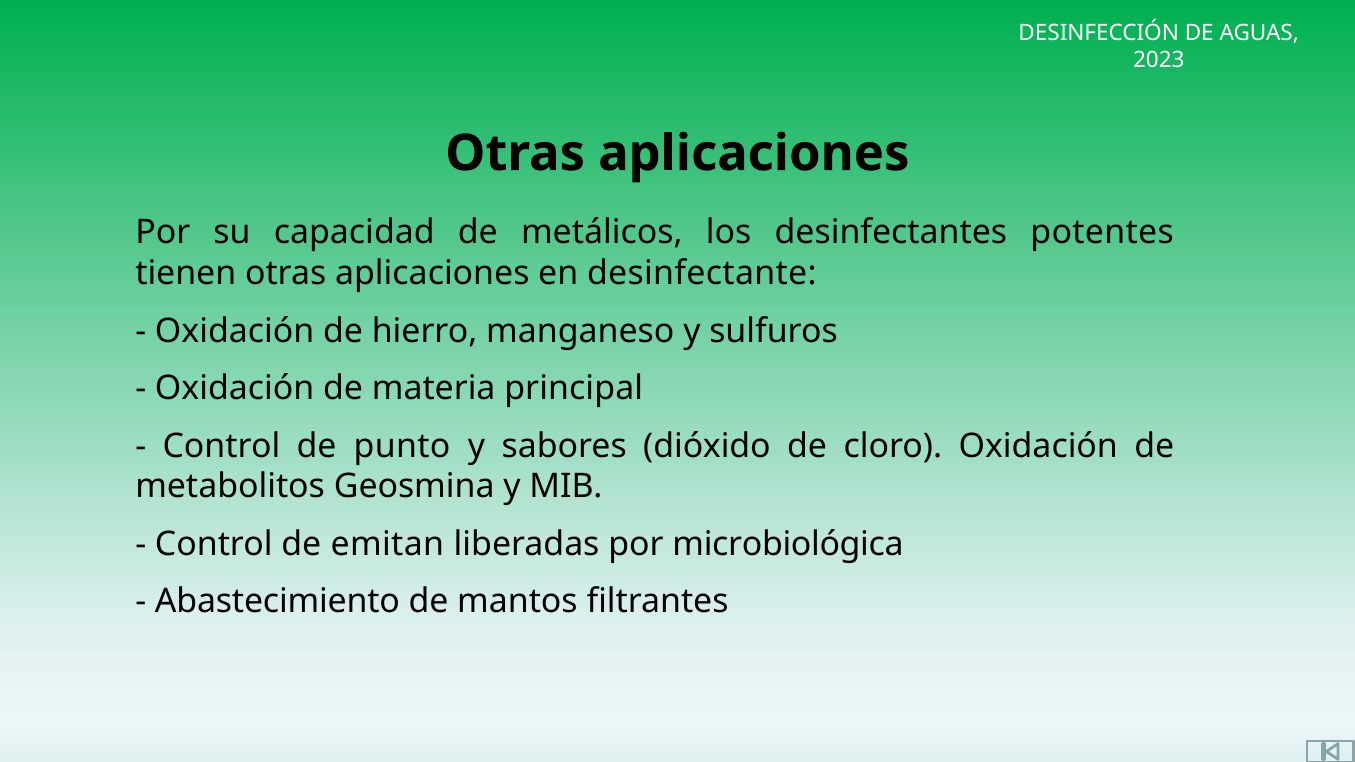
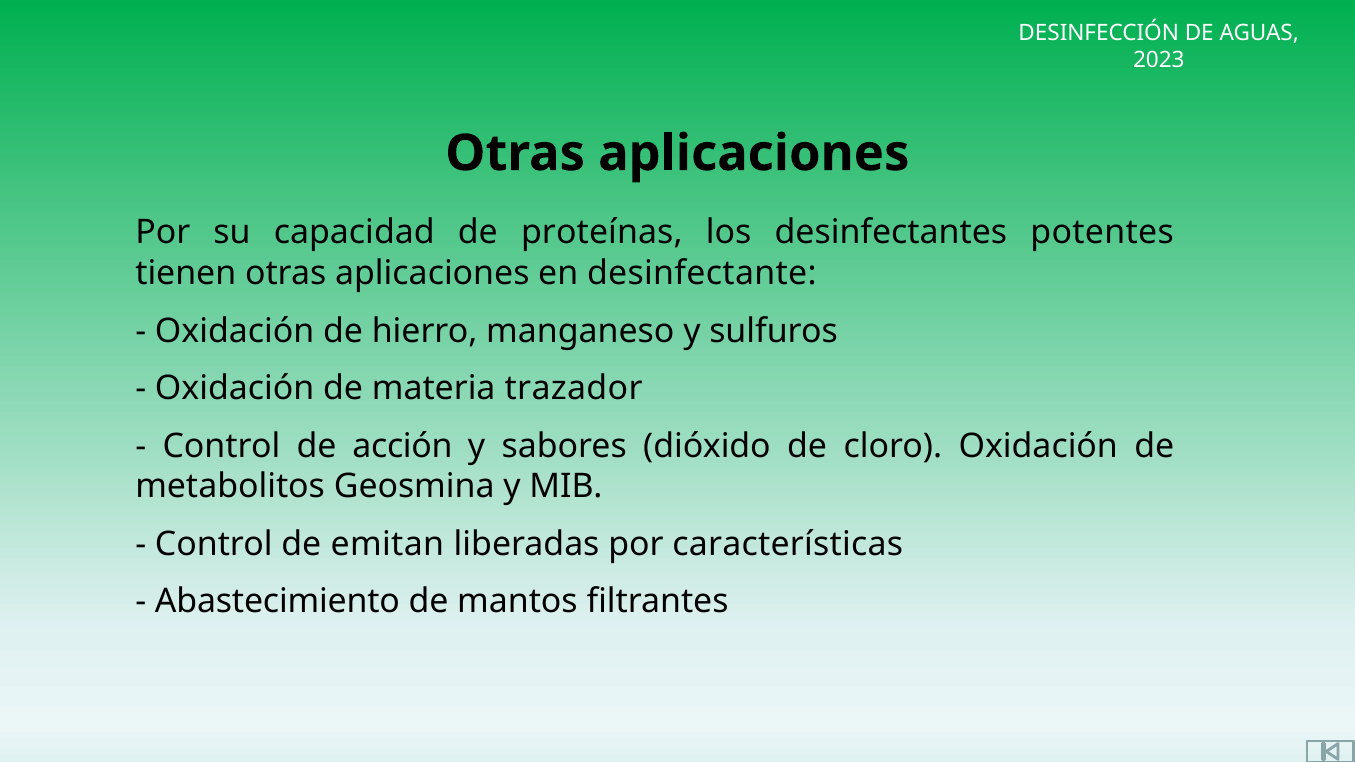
metálicos: metálicos -> proteínas
principal: principal -> trazador
punto: punto -> acción
microbiológica: microbiológica -> características
